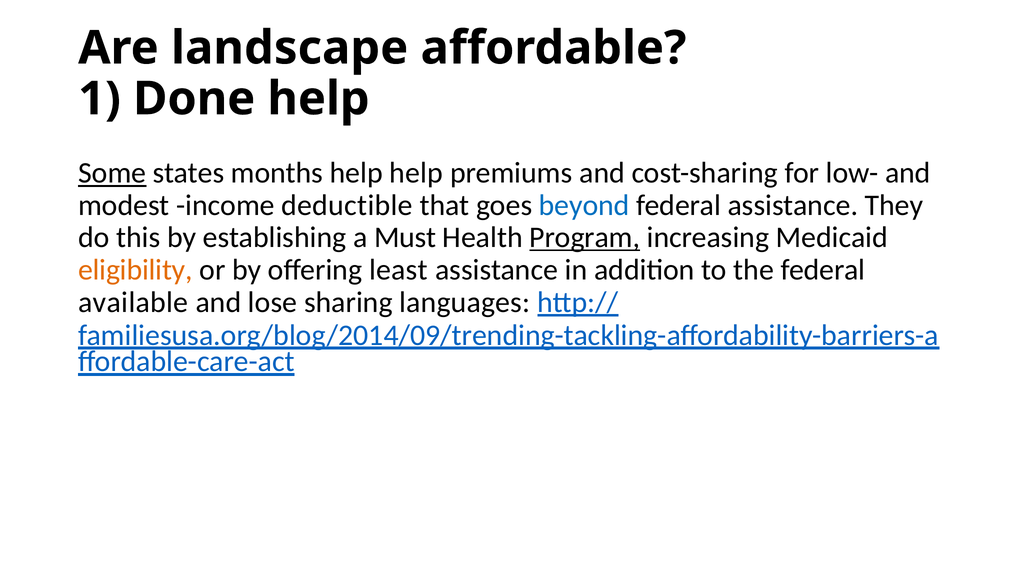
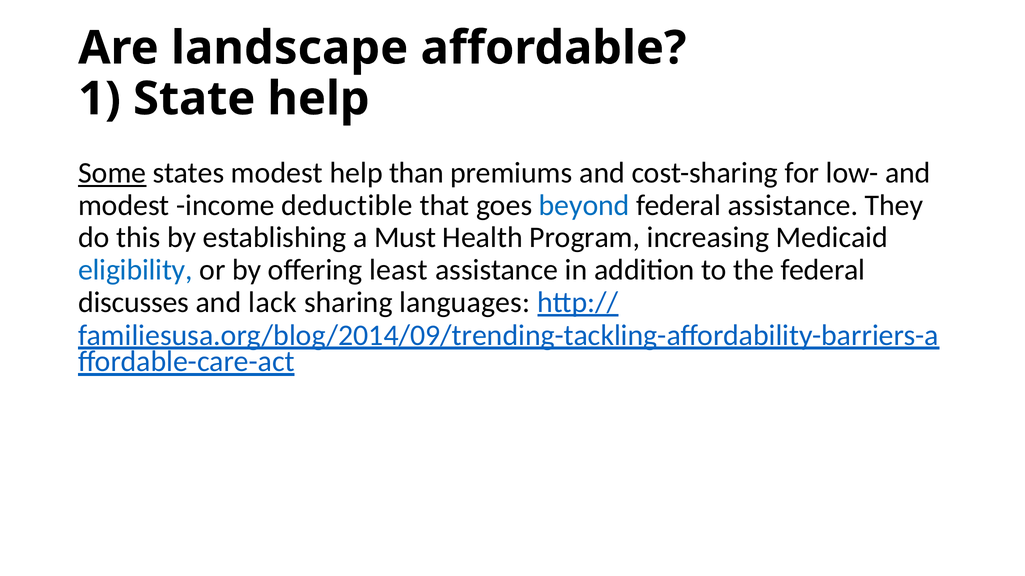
Done: Done -> State
states months: months -> modest
help help: help -> than
Program underline: present -> none
eligibility colour: orange -> blue
available: available -> discusses
lose: lose -> lack
